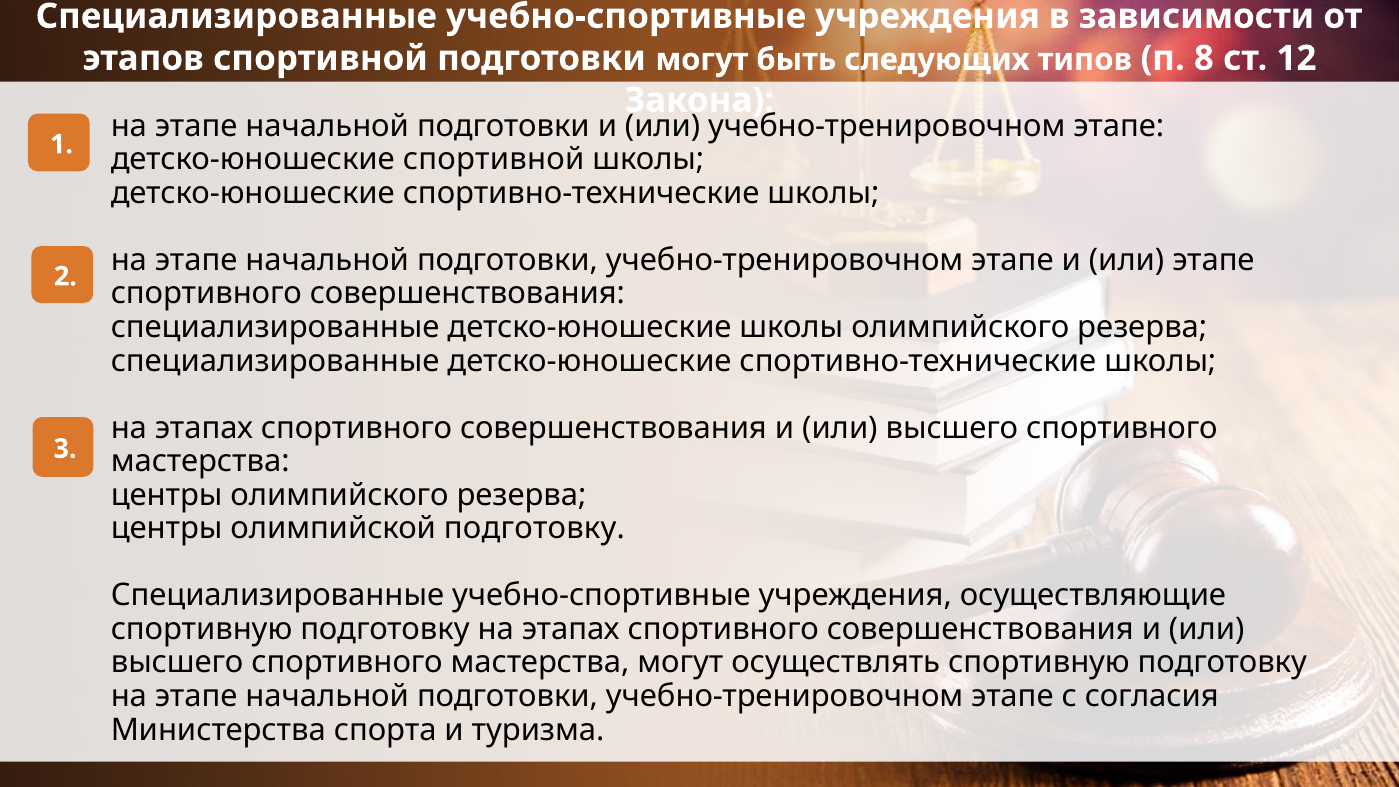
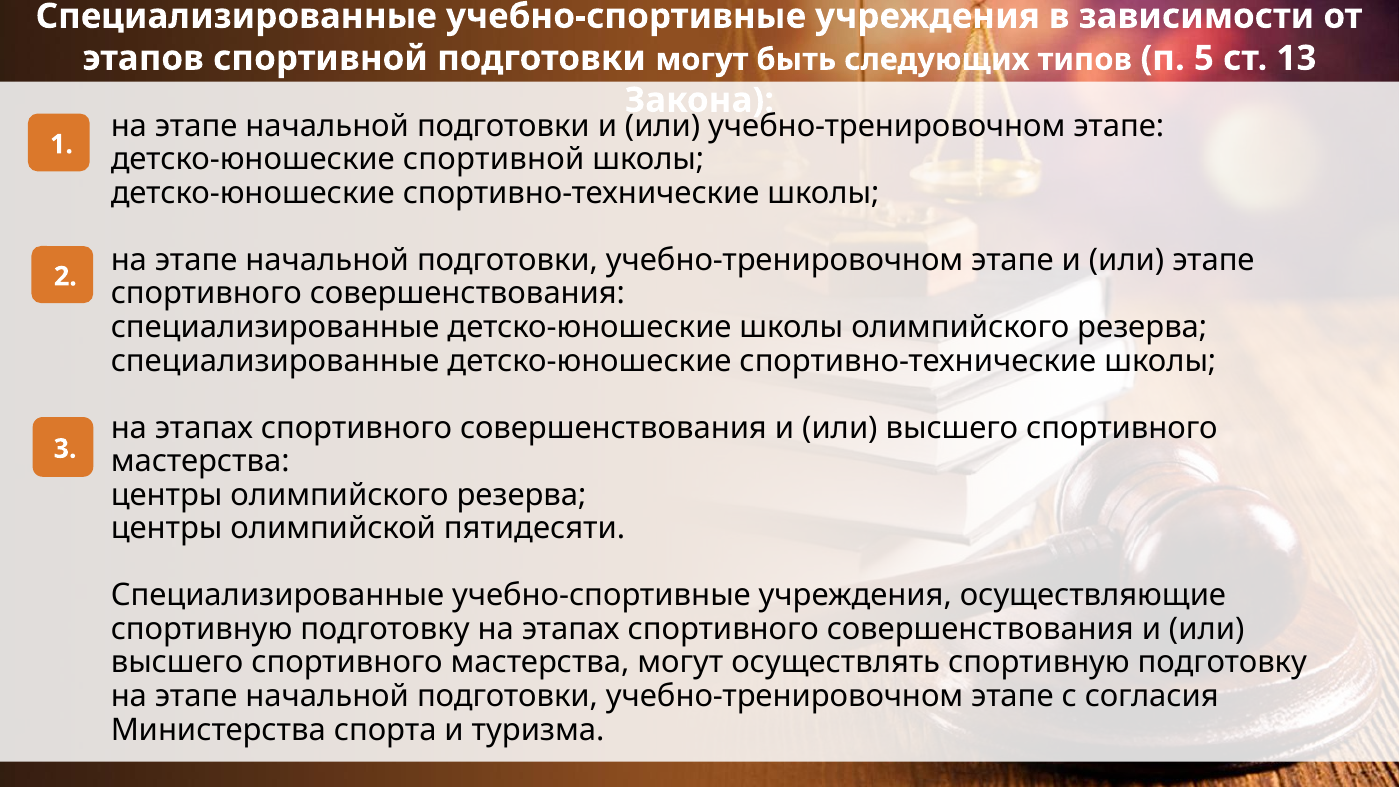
8: 8 -> 5
12: 12 -> 13
олимпийской подготовку: подготовку -> пятидесяти
